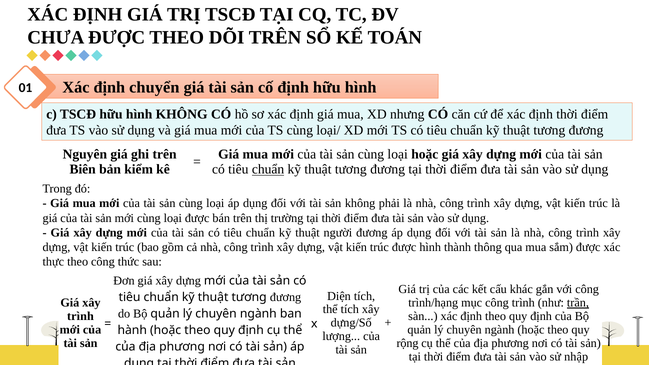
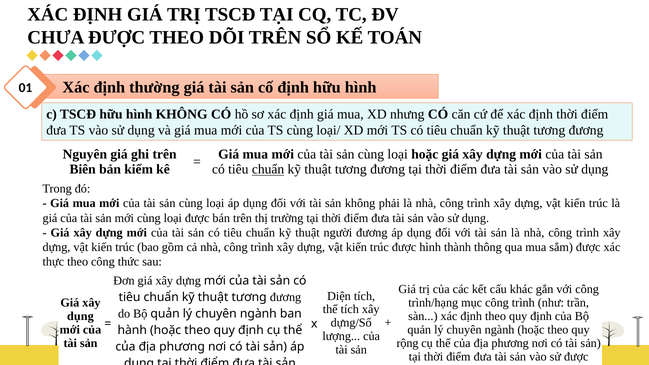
chuyển: chuyển -> thường
trần underline: present -> none
trình at (80, 316): trình -> dụng
sử nhập: nhập -> được
